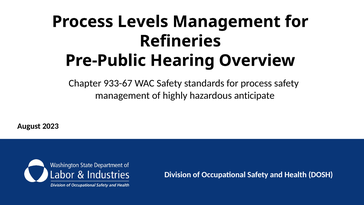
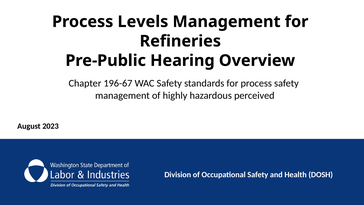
933-67: 933-67 -> 196-67
anticipate: anticipate -> perceived
